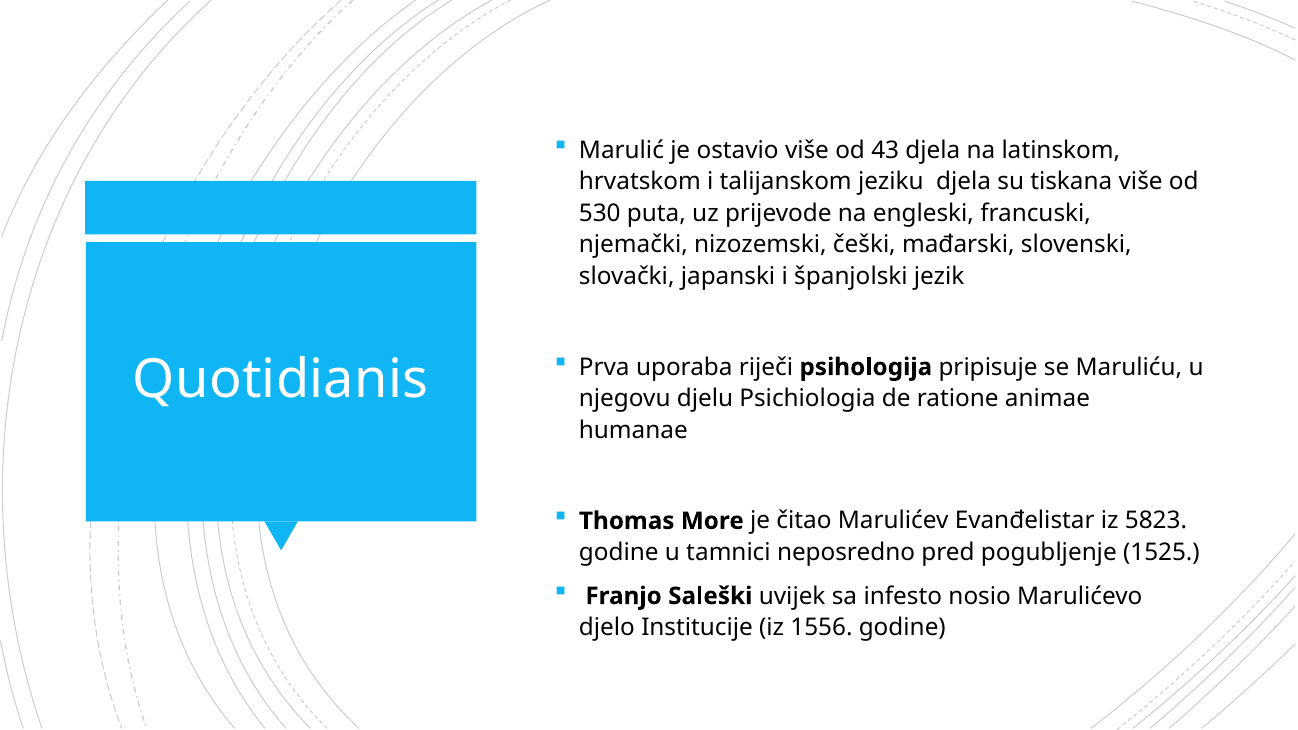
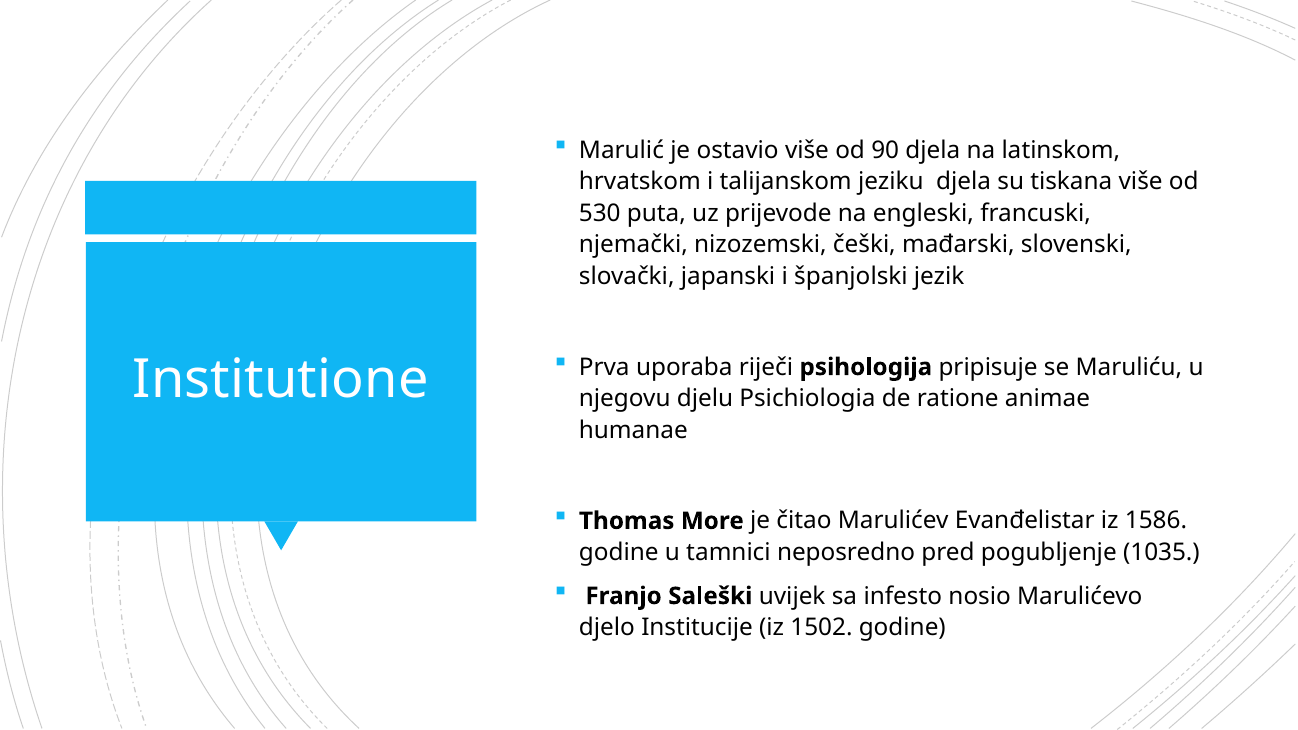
43: 43 -> 90
Quotidianis: Quotidianis -> Institutione
5823: 5823 -> 1586
1525: 1525 -> 1035
1556: 1556 -> 1502
